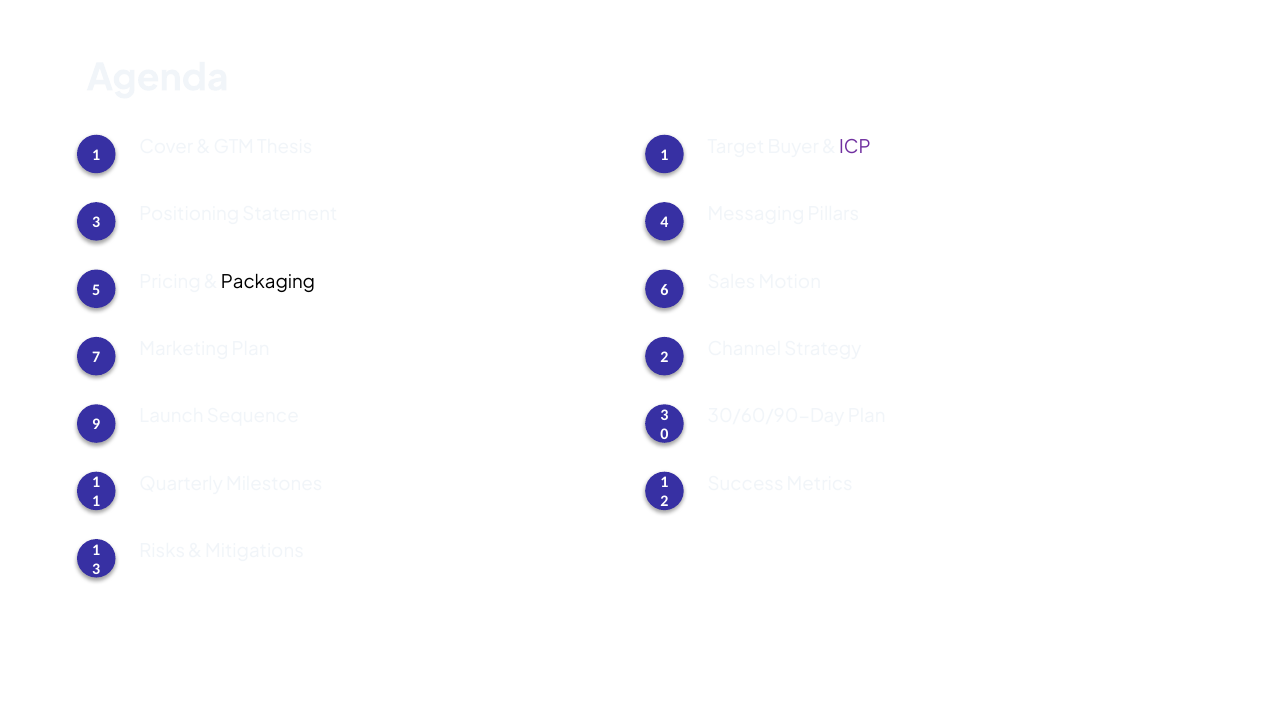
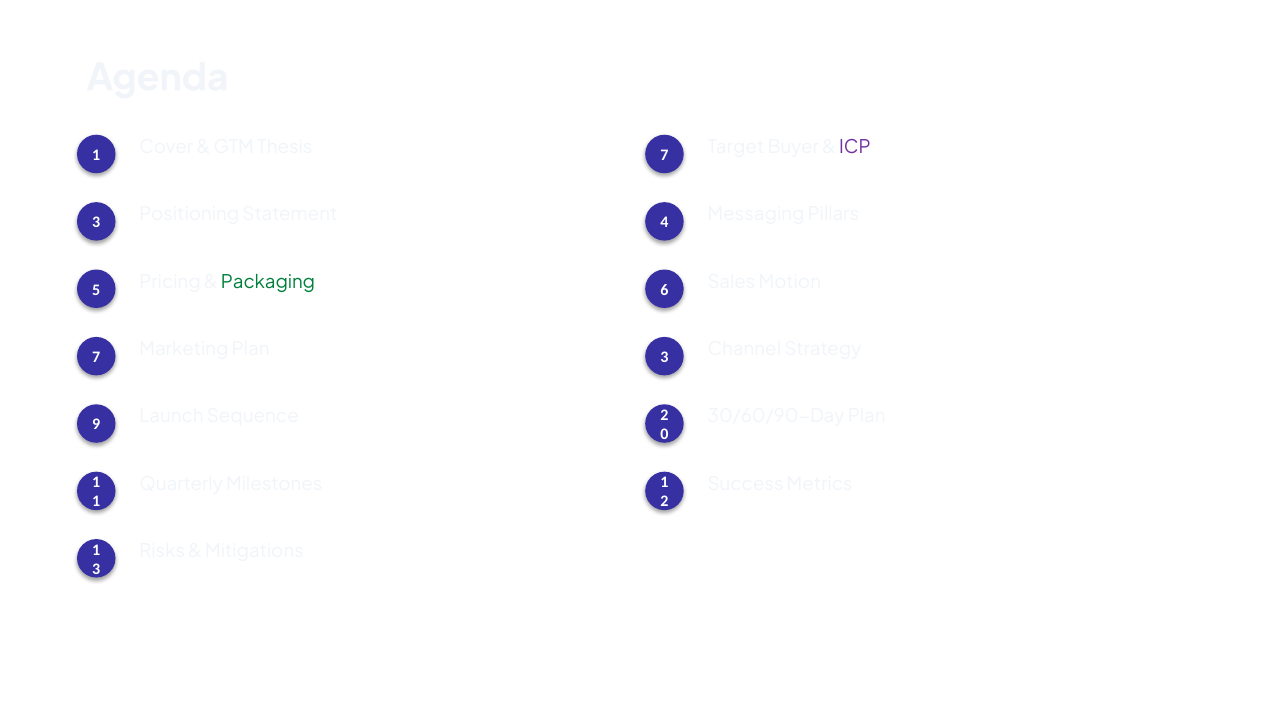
Thesis 1: 1 -> 7
Packaging colour: black -> green
Plan 2: 2 -> 3
Sequence 3: 3 -> 2
